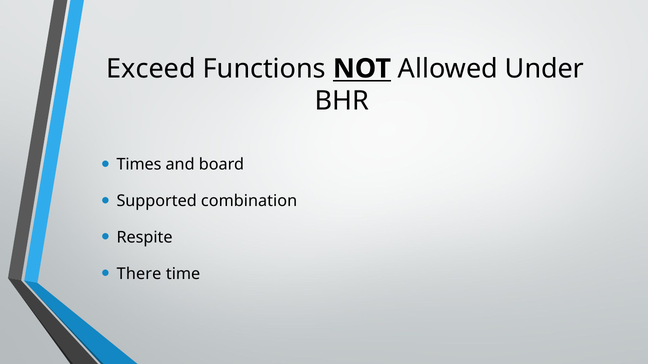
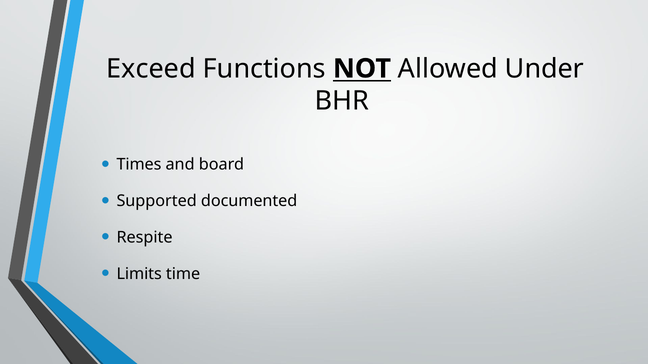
combination: combination -> documented
There: There -> Limits
